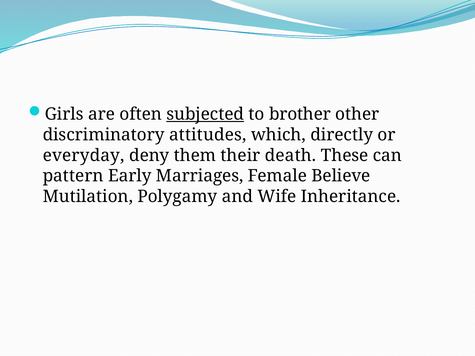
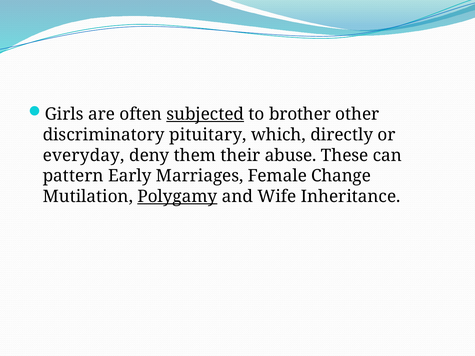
attitudes: attitudes -> pituitary
death: death -> abuse
Believe: Believe -> Change
Polygamy underline: none -> present
